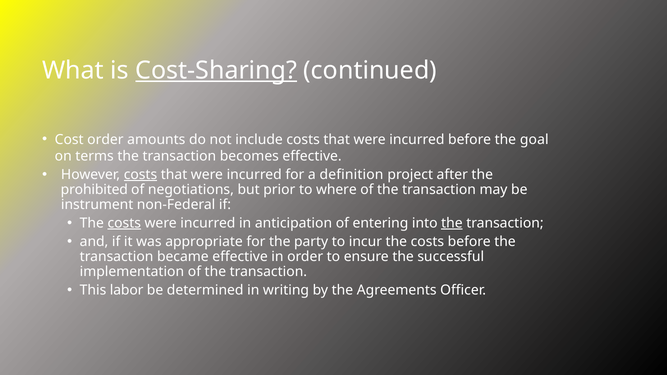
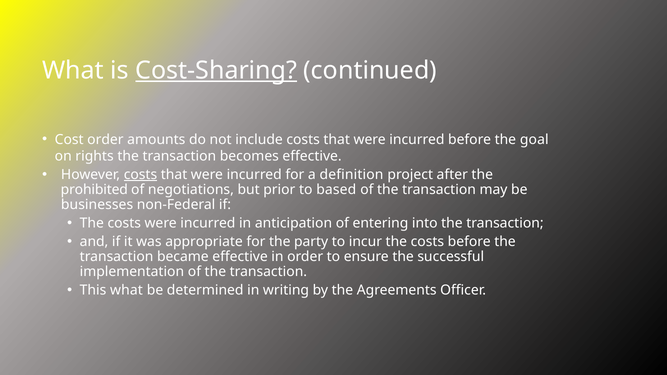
terms: terms -> rights
where: where -> based
instrument: instrument -> businesses
costs at (124, 223) underline: present -> none
the at (452, 223) underline: present -> none
This labor: labor -> what
